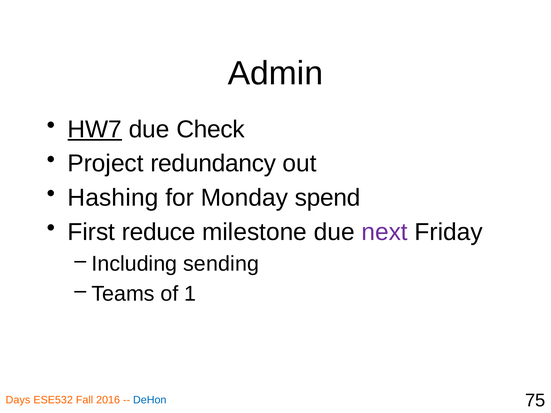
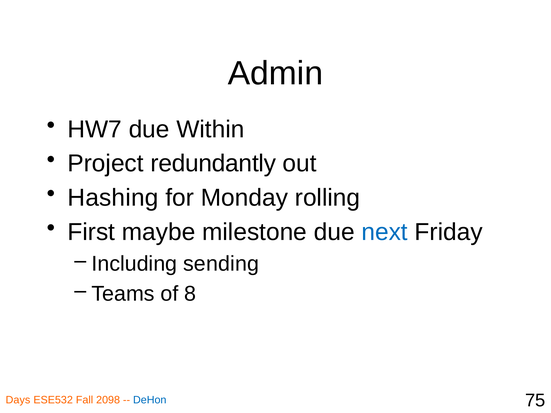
HW7 underline: present -> none
Check: Check -> Within
redundancy: redundancy -> redundantly
spend: spend -> rolling
reduce: reduce -> maybe
next colour: purple -> blue
1: 1 -> 8
2016: 2016 -> 2098
